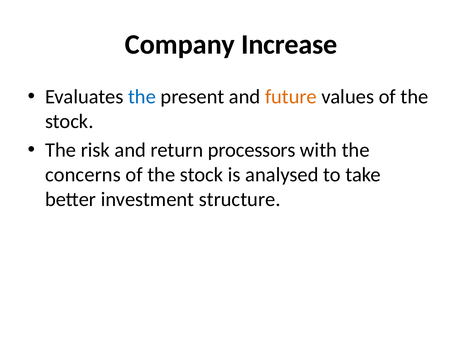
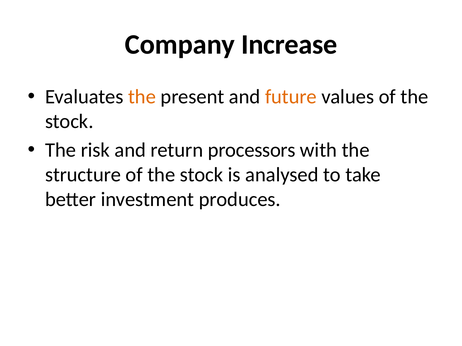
the at (142, 97) colour: blue -> orange
concerns: concerns -> structure
structure: structure -> produces
